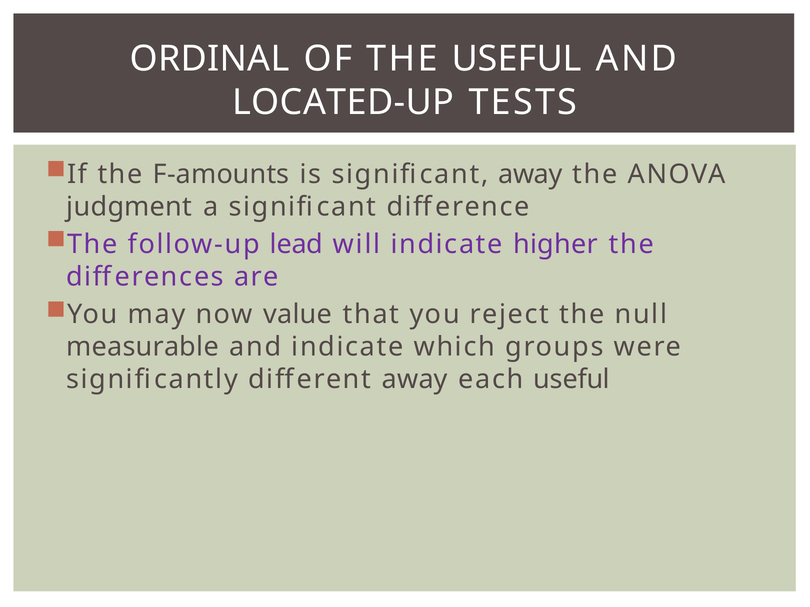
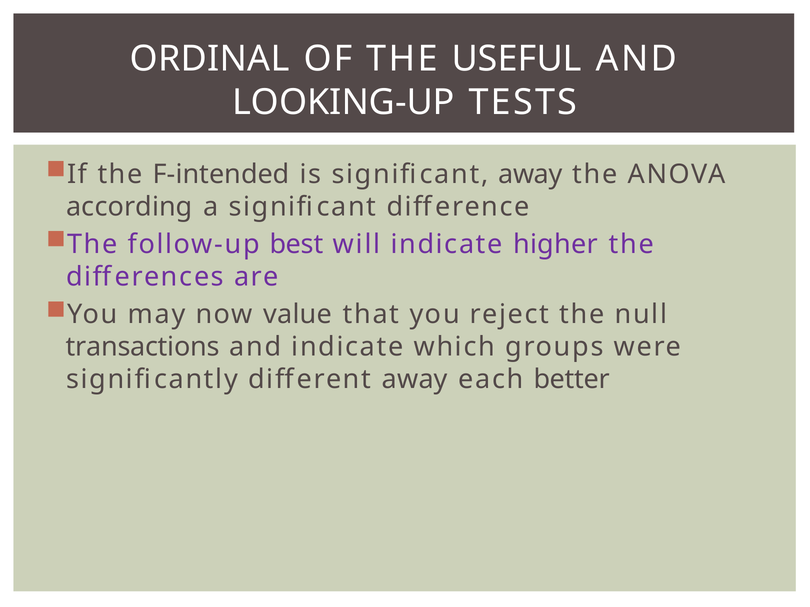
LOCATED-UP: LOCATED-UP -> LOOKING-UP
F-amounts: F-amounts -> F-intended
judgment: judgment -> according
lead: lead -> best
measurable: measurable -> transactions
each useful: useful -> better
